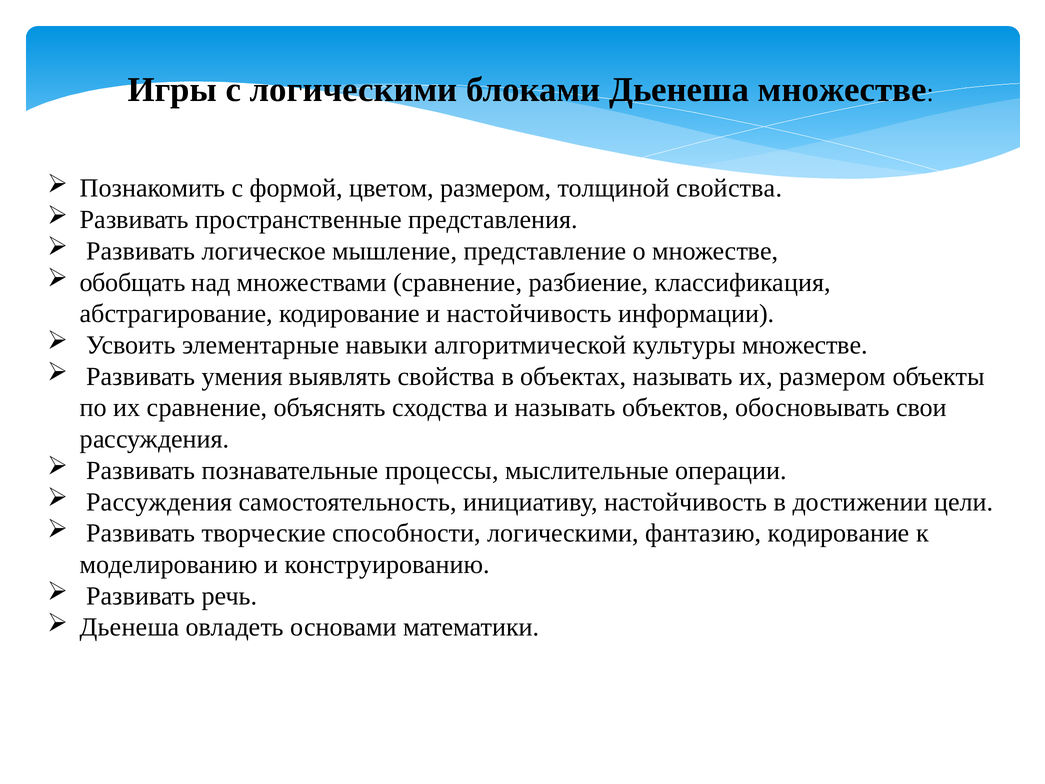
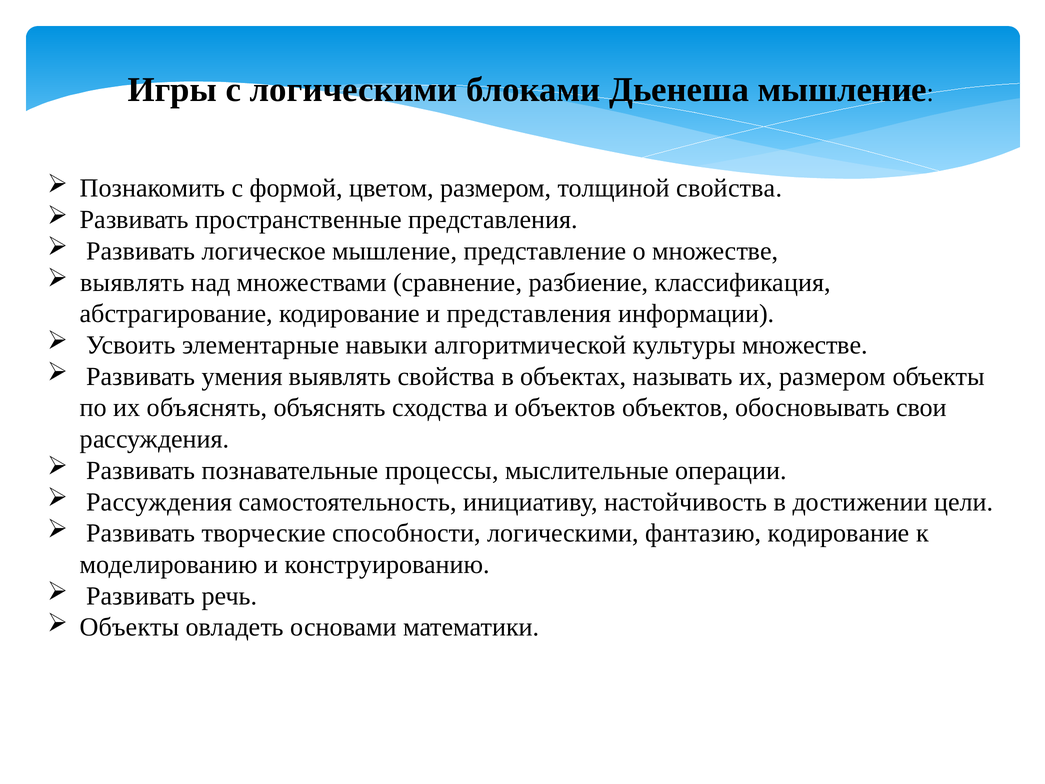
Дьенеша множестве: множестве -> мышление
обобщать at (133, 282): обобщать -> выявлять
и настойчивость: настойчивость -> представления
их сравнение: сравнение -> объяснять
и называть: называть -> объектов
Дьенеша at (130, 627): Дьенеша -> Объекты
